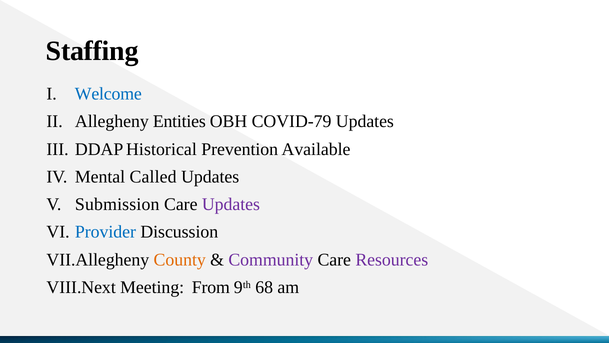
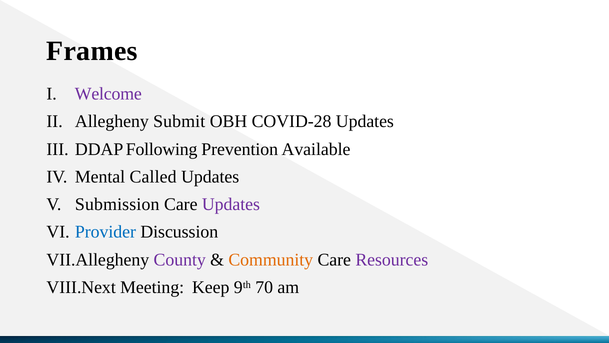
Staffing: Staffing -> Frames
Welcome colour: blue -> purple
Entities: Entities -> Submit
COVID-79: COVID-79 -> COVID-28
Historical: Historical -> Following
County colour: orange -> purple
Community colour: purple -> orange
From: From -> Keep
68: 68 -> 70
